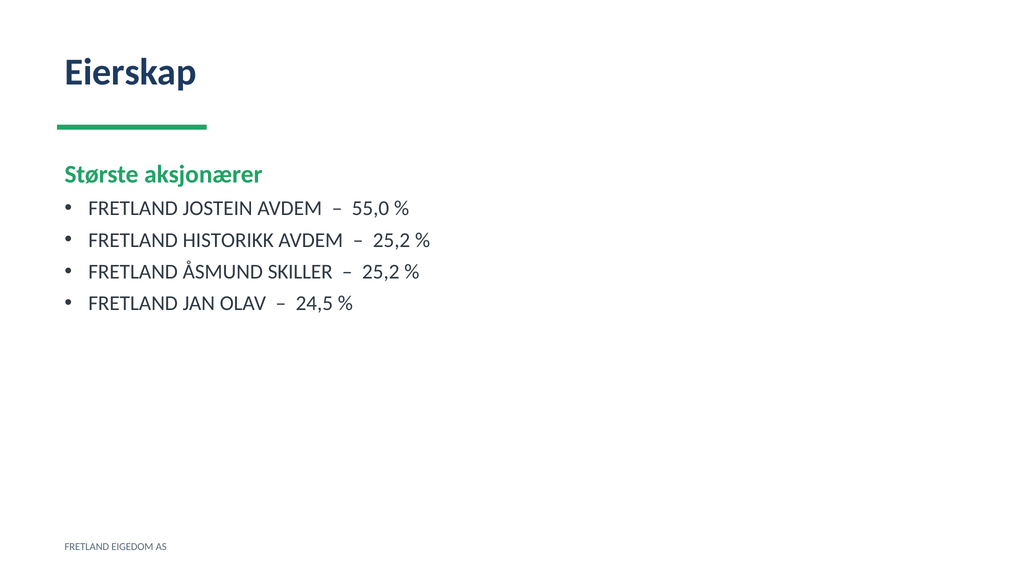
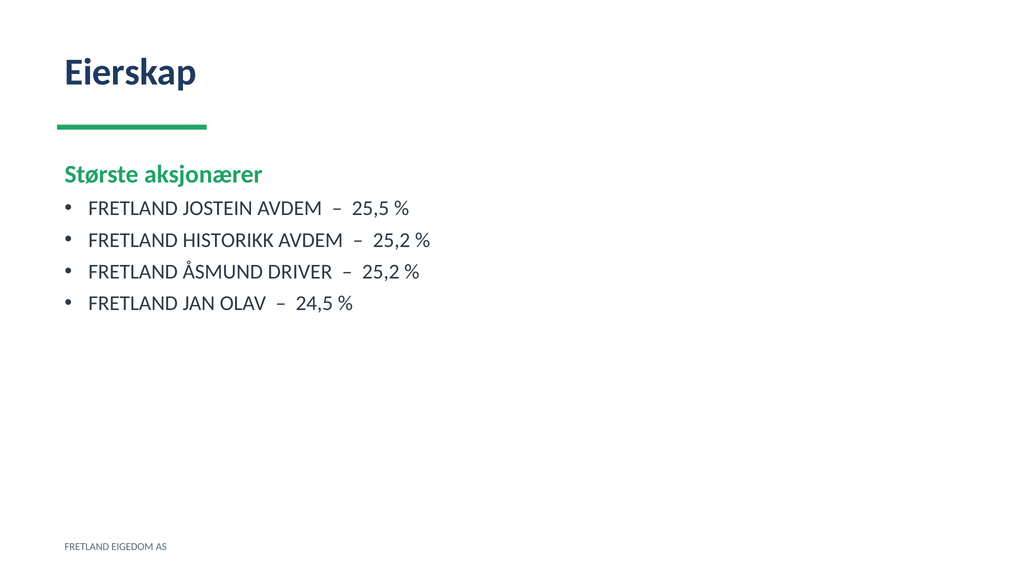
55,0: 55,0 -> 25,5
SKILLER: SKILLER -> DRIVER
